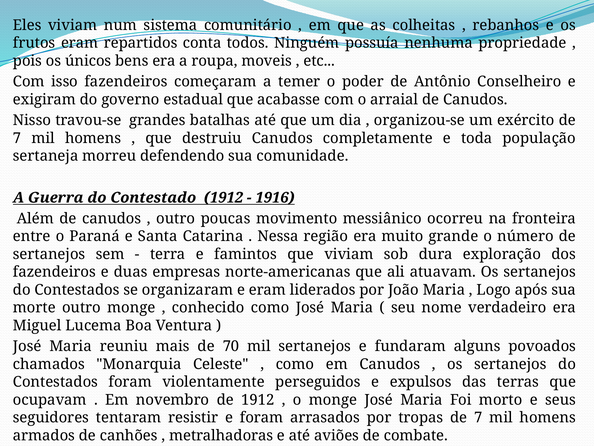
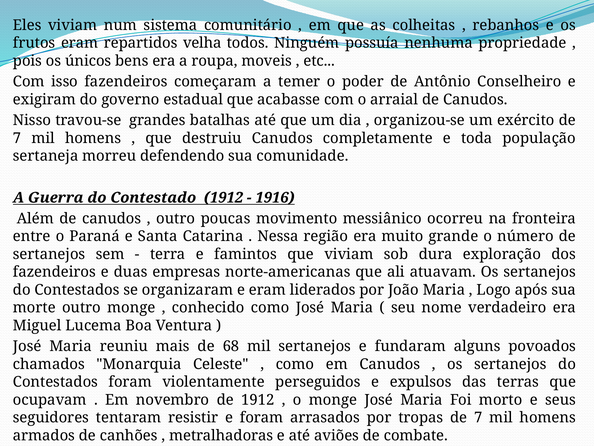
conta: conta -> velha
70: 70 -> 68
